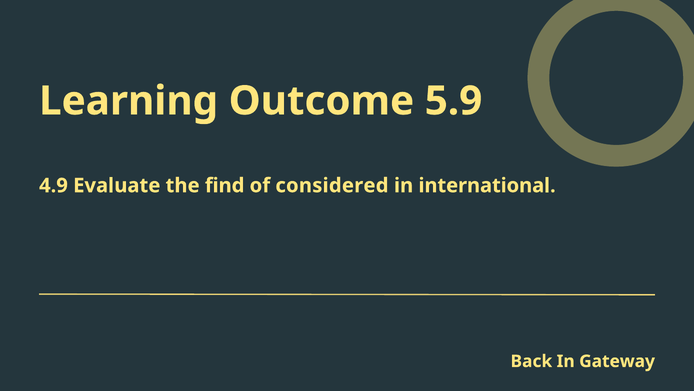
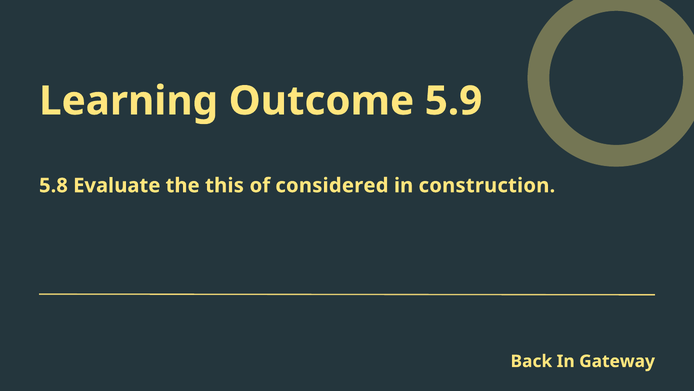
4.9: 4.9 -> 5.8
find: find -> this
international: international -> construction
